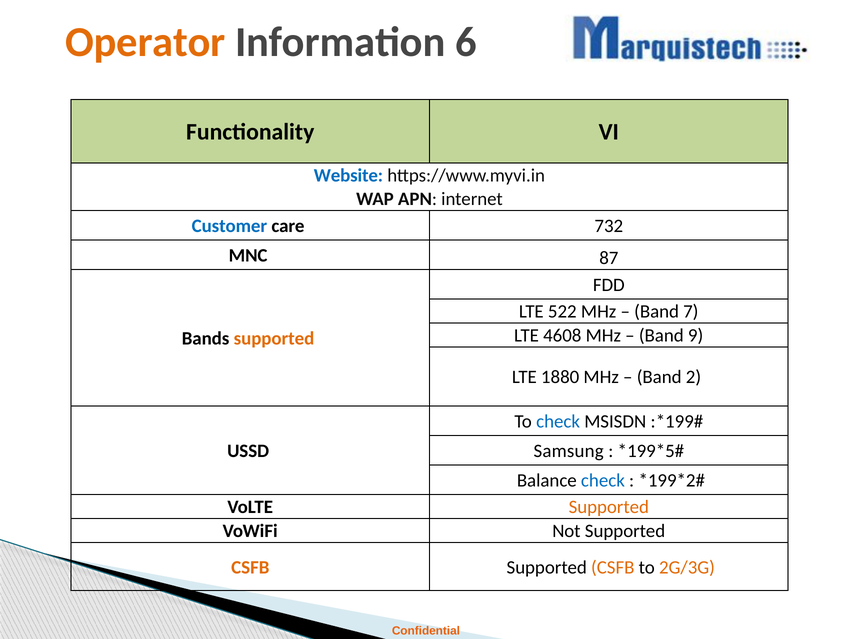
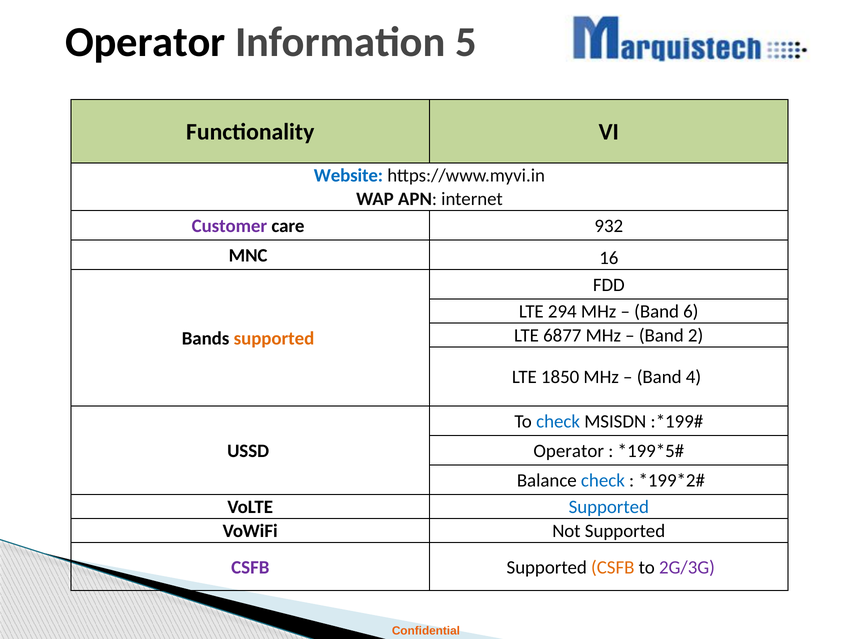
Operator at (145, 42) colour: orange -> black
6: 6 -> 5
Customer colour: blue -> purple
732: 732 -> 932
87: 87 -> 16
522: 522 -> 294
7: 7 -> 6
4608: 4608 -> 6877
9: 9 -> 2
1880: 1880 -> 1850
2: 2 -> 4
Samsung at (569, 451): Samsung -> Operator
Supported at (609, 507) colour: orange -> blue
CSFB at (250, 567) colour: orange -> purple
2G/3G colour: orange -> purple
